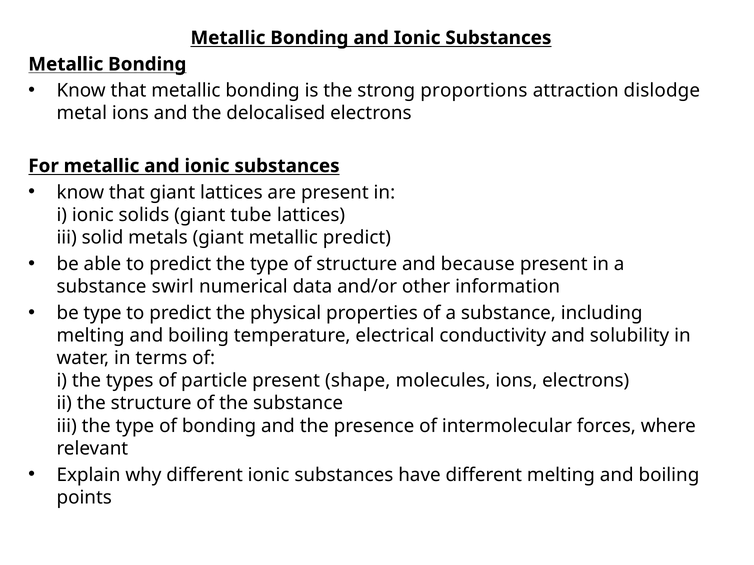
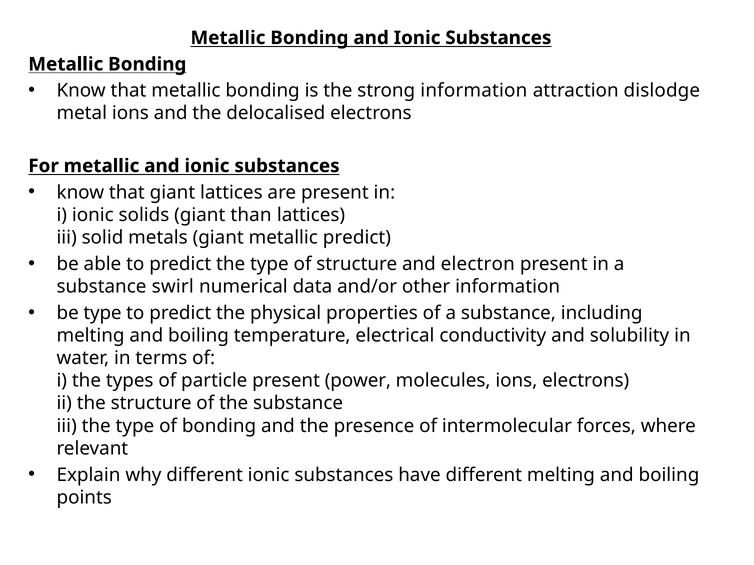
strong proportions: proportions -> information
tube: tube -> than
because: because -> electron
shape: shape -> power
